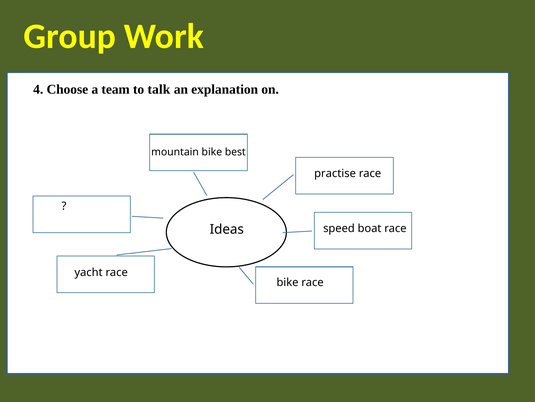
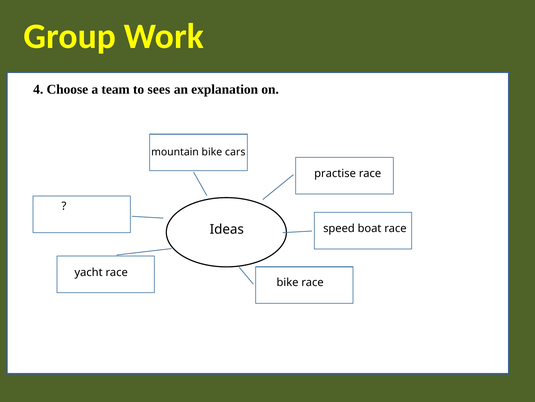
talk: talk -> sees
best: best -> cars
